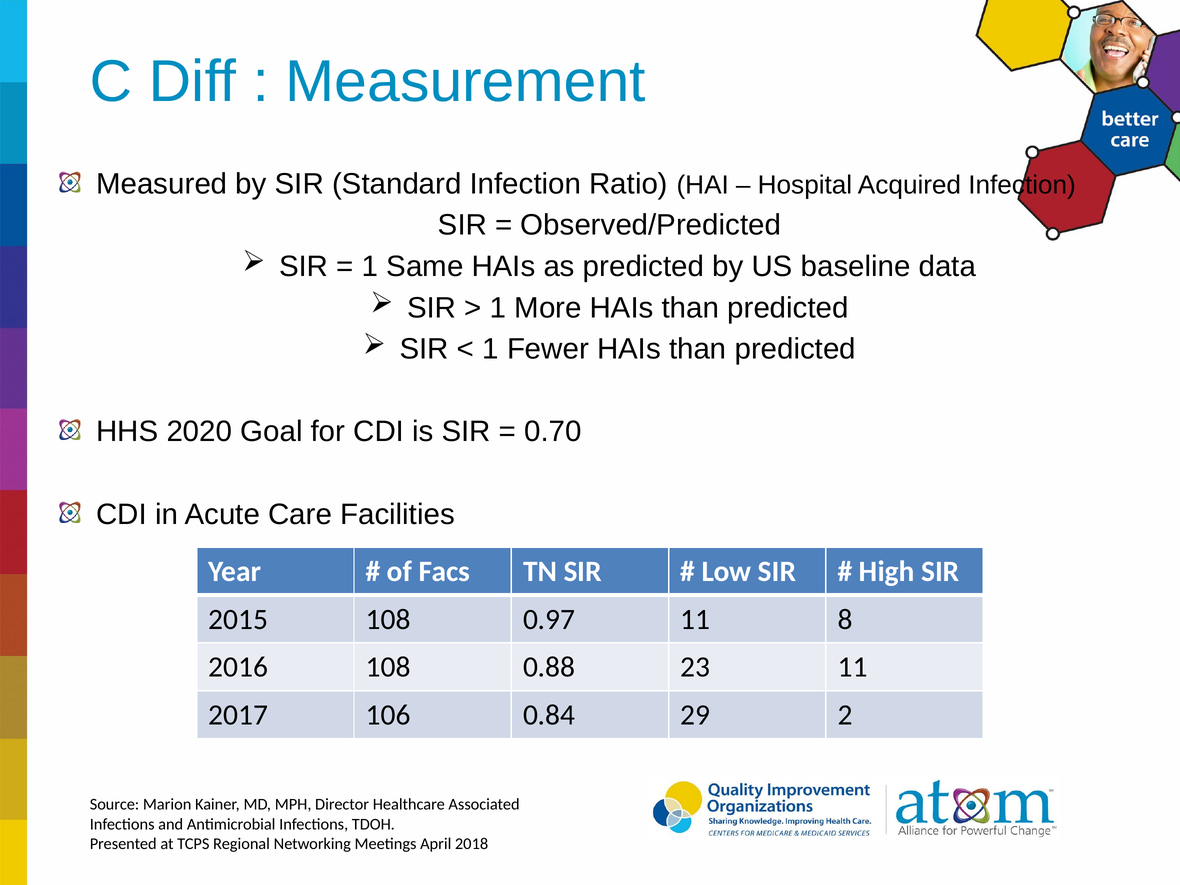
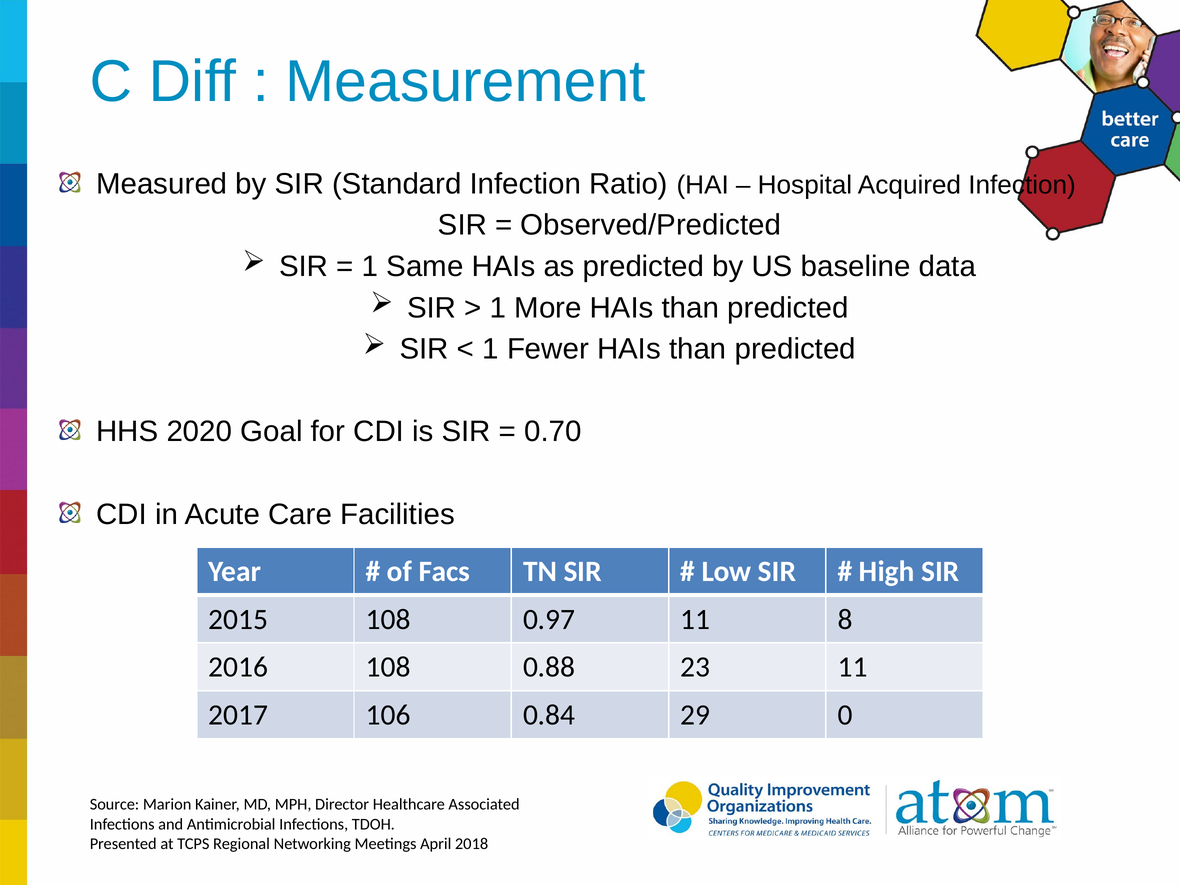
2: 2 -> 0
